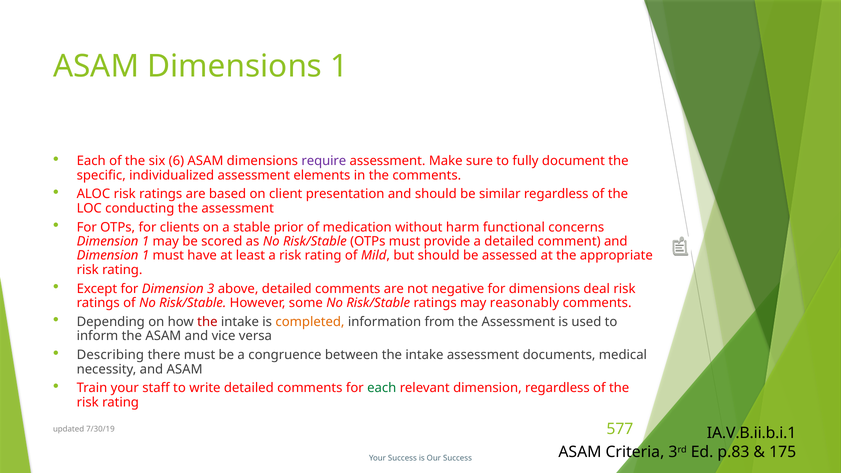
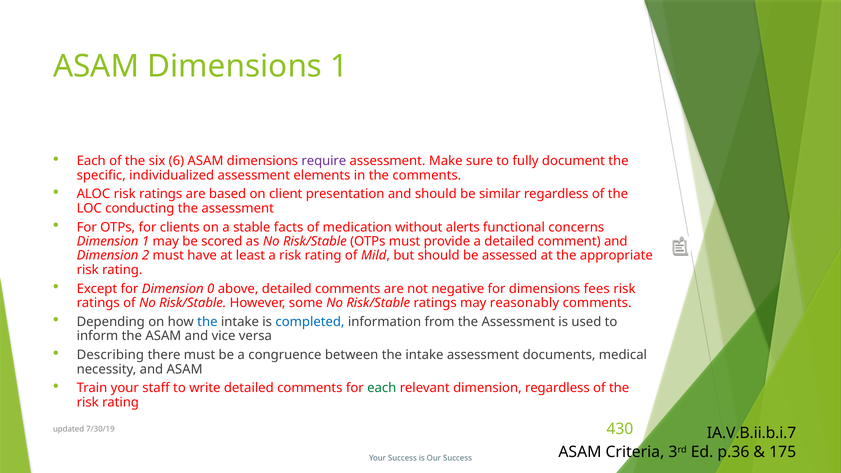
prior: prior -> facts
harm: harm -> alerts
1 at (146, 256): 1 -> 2
3: 3 -> 0
deal: deal -> fees
the at (207, 322) colour: red -> blue
completed colour: orange -> blue
577: 577 -> 430
IA.V.B.ii.b.i.1: IA.V.B.ii.b.i.1 -> IA.V.B.ii.b.i.7
p.83: p.83 -> p.36
